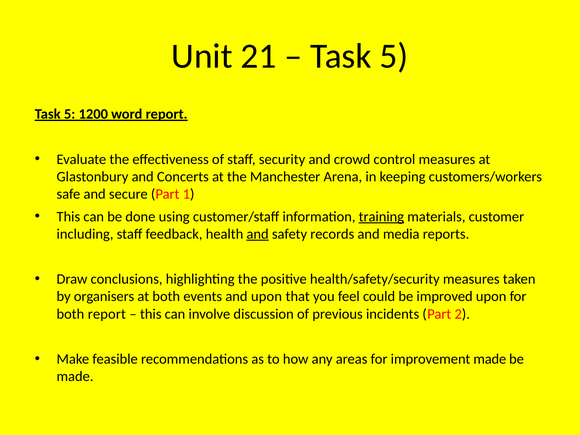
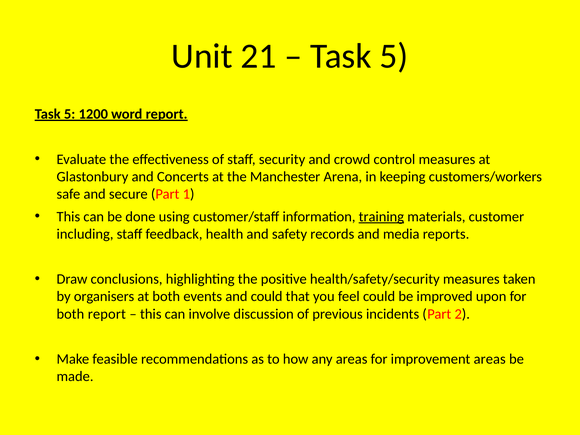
and at (258, 234) underline: present -> none
and upon: upon -> could
improvement made: made -> areas
